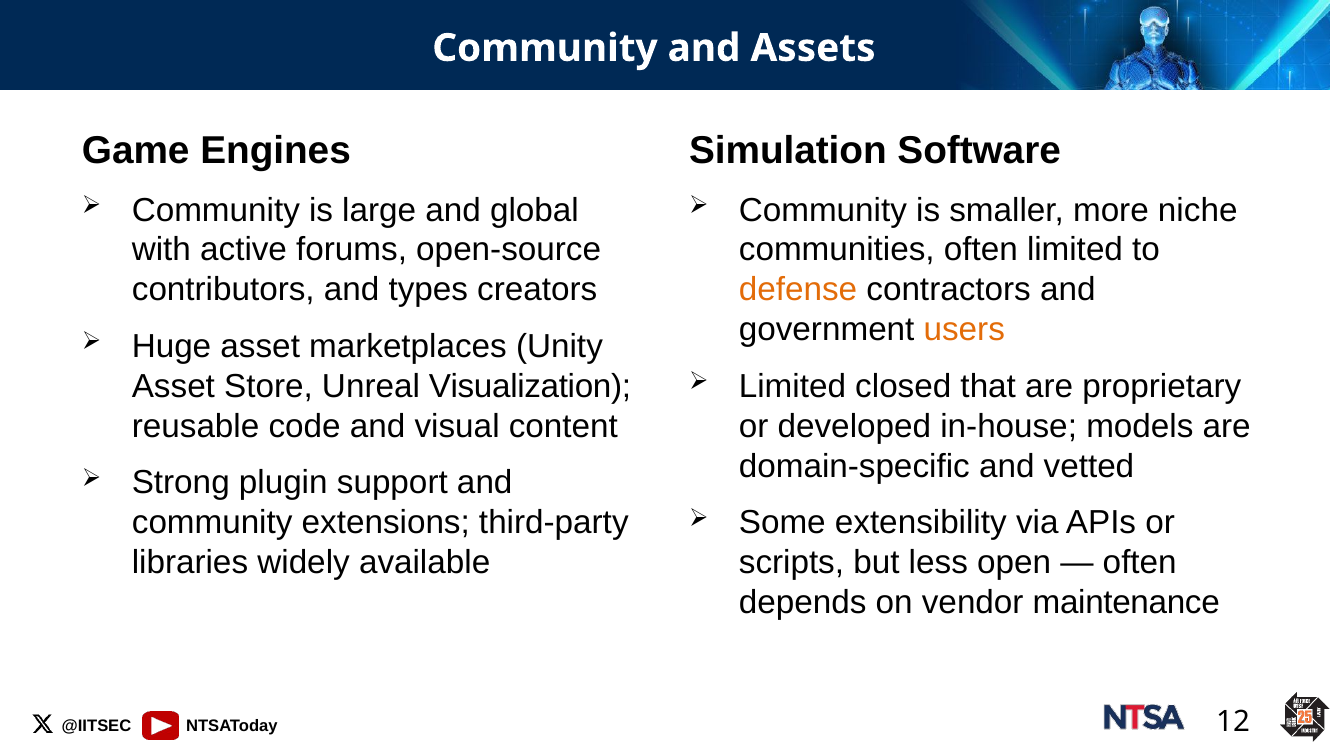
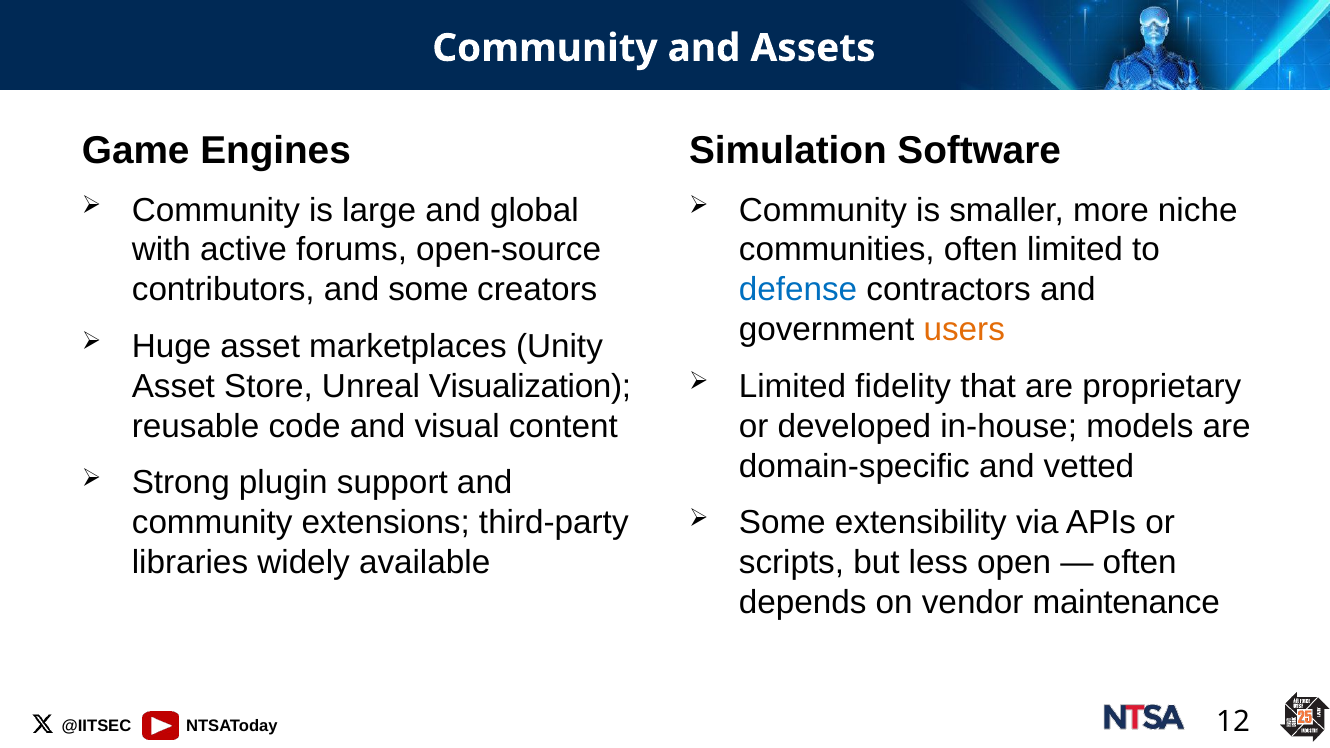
and types: types -> some
defense colour: orange -> blue
closed: closed -> fidelity
